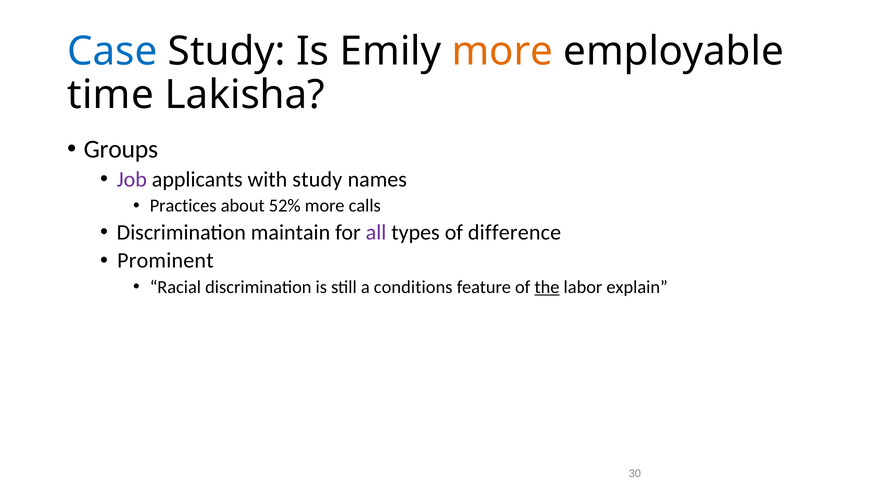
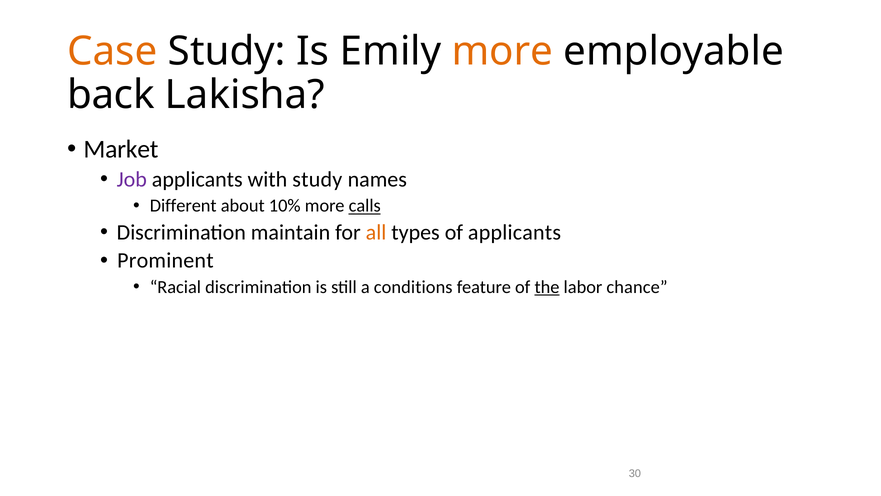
Case colour: blue -> orange
time: time -> back
Groups: Groups -> Market
Practices: Practices -> Different
52%: 52% -> 10%
calls underline: none -> present
all colour: purple -> orange
of difference: difference -> applicants
explain: explain -> chance
